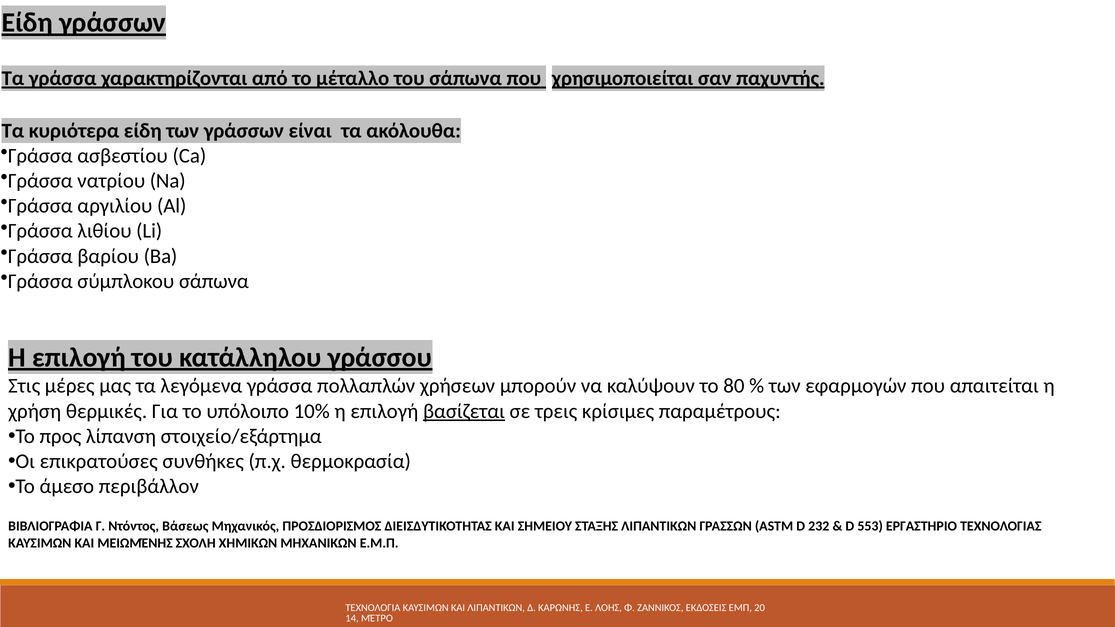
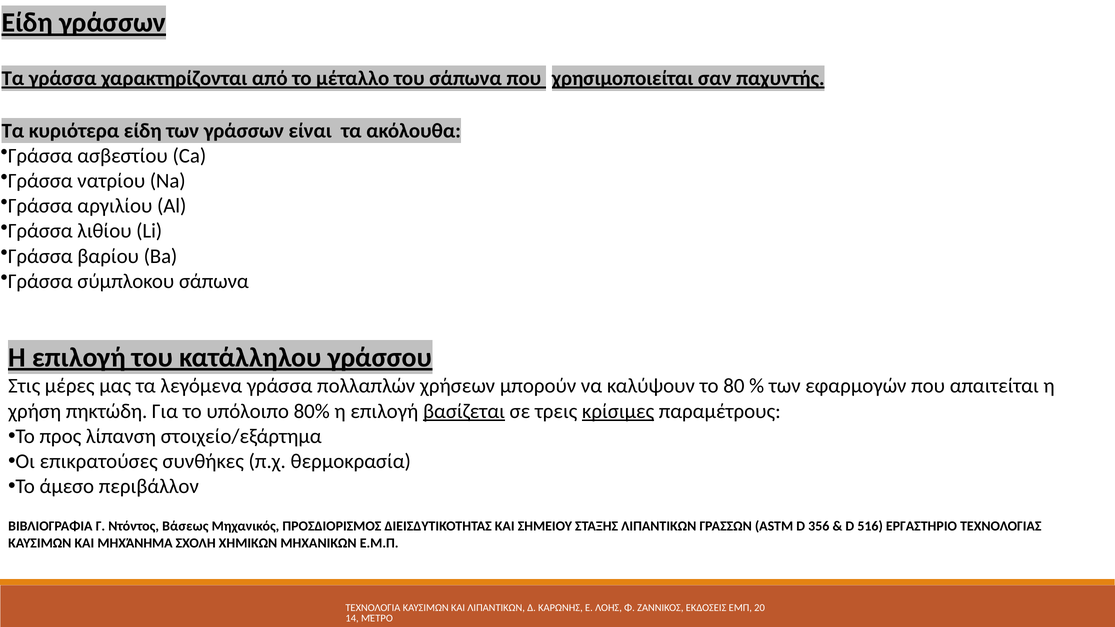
θερμικές: θερμικές -> πηκτώδη
10%: 10% -> 80%
κρίσιµες underline: none -> present
232: 232 -> 356
553: 553 -> 516
ΜΕΙΩΜΈΝΗΣ: ΜΕΙΩΜΈΝΗΣ -> ΜΗΧΆΝΗΜΑ
